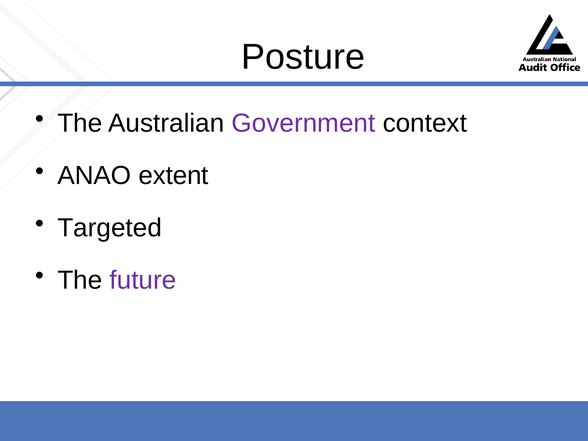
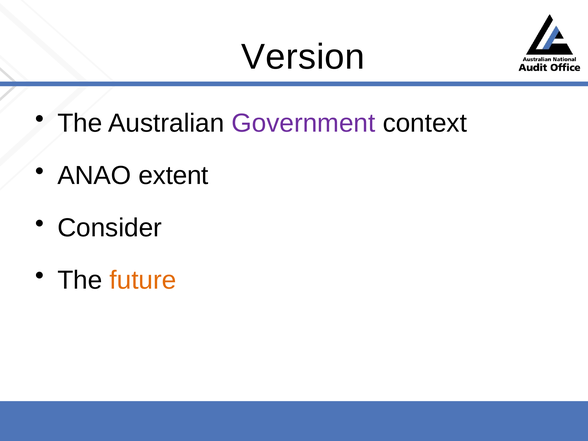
Posture: Posture -> Version
Targeted: Targeted -> Consider
future colour: purple -> orange
